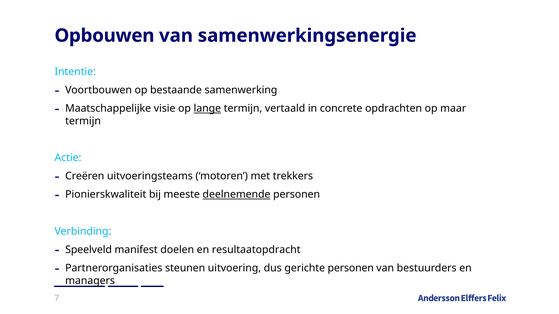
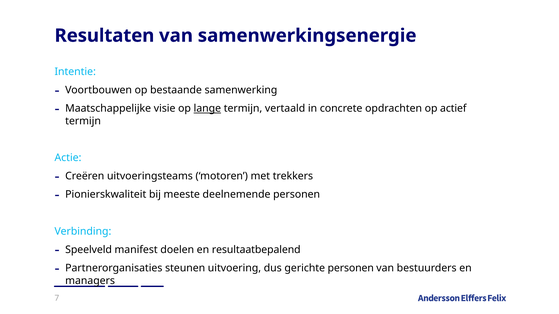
Opbouwen: Opbouwen -> Resultaten
maar: maar -> actief
deelnemende underline: present -> none
resultaatopdracht: resultaatopdracht -> resultaatbepalend
